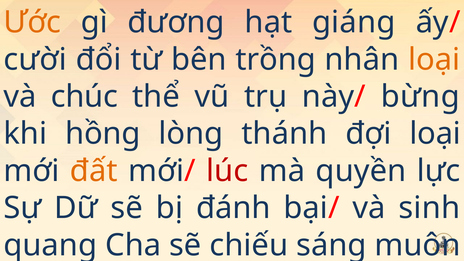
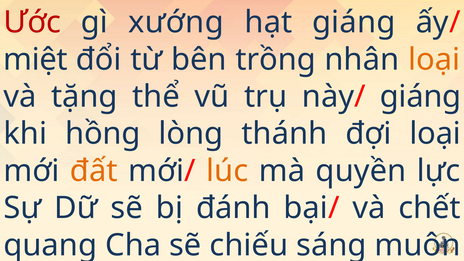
Ước colour: orange -> red
đương: đương -> xướng
cười: cười -> miệt
chúc: chúc -> tặng
này/ bừng: bừng -> giáng
lúc colour: red -> orange
sinh: sinh -> chết
